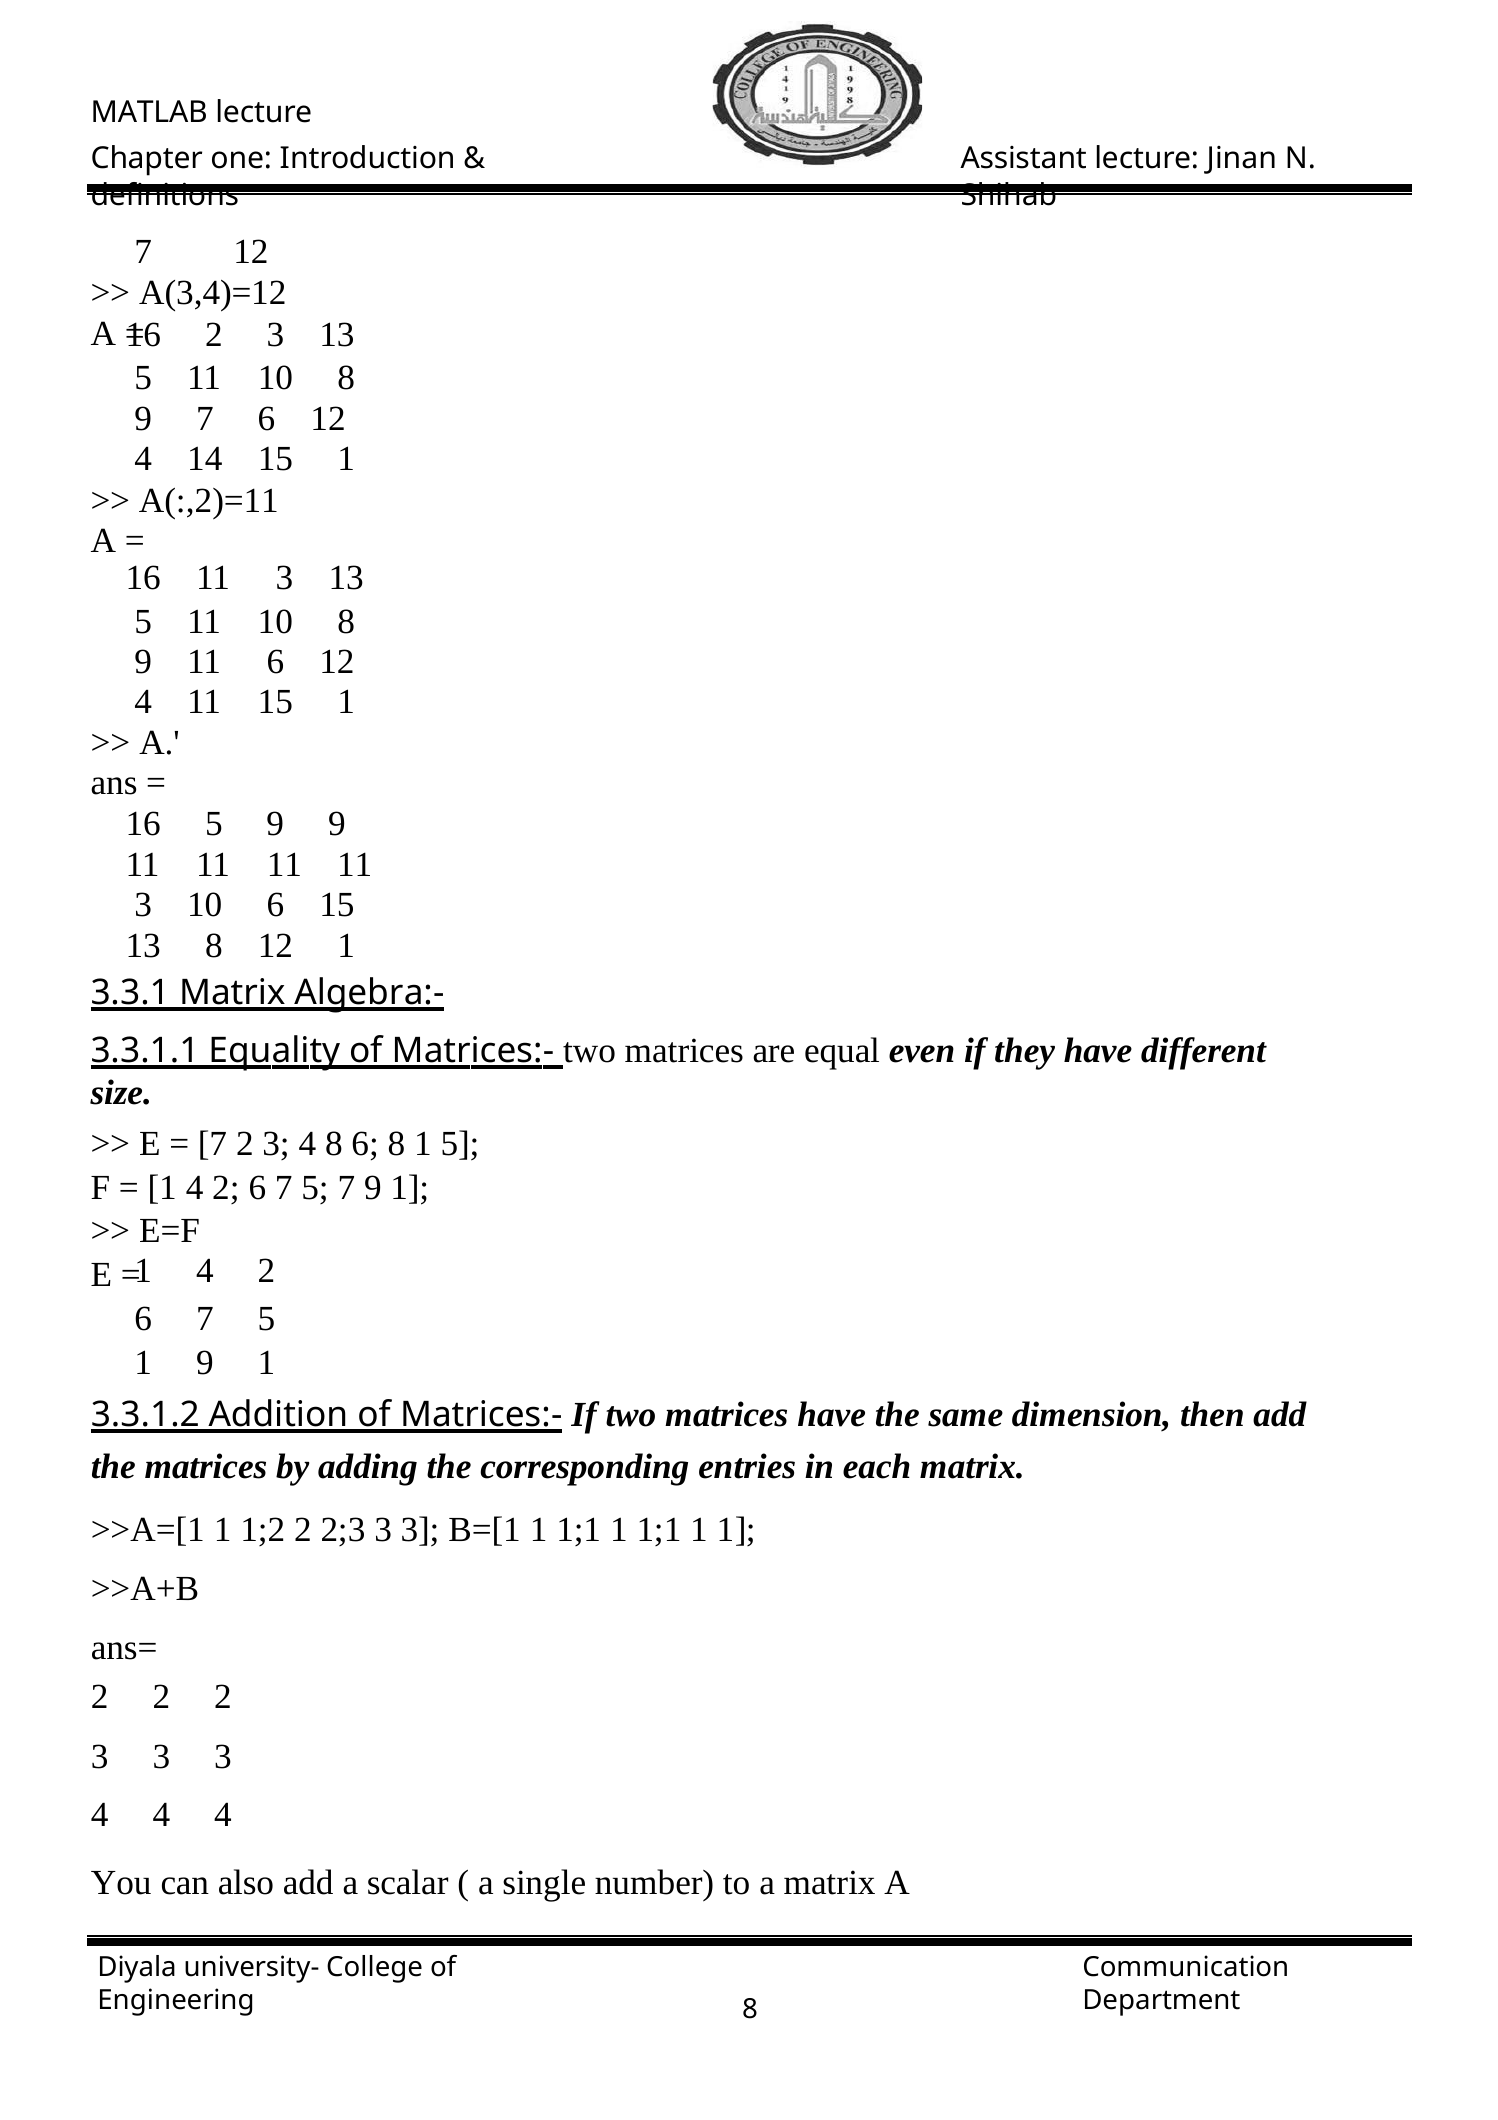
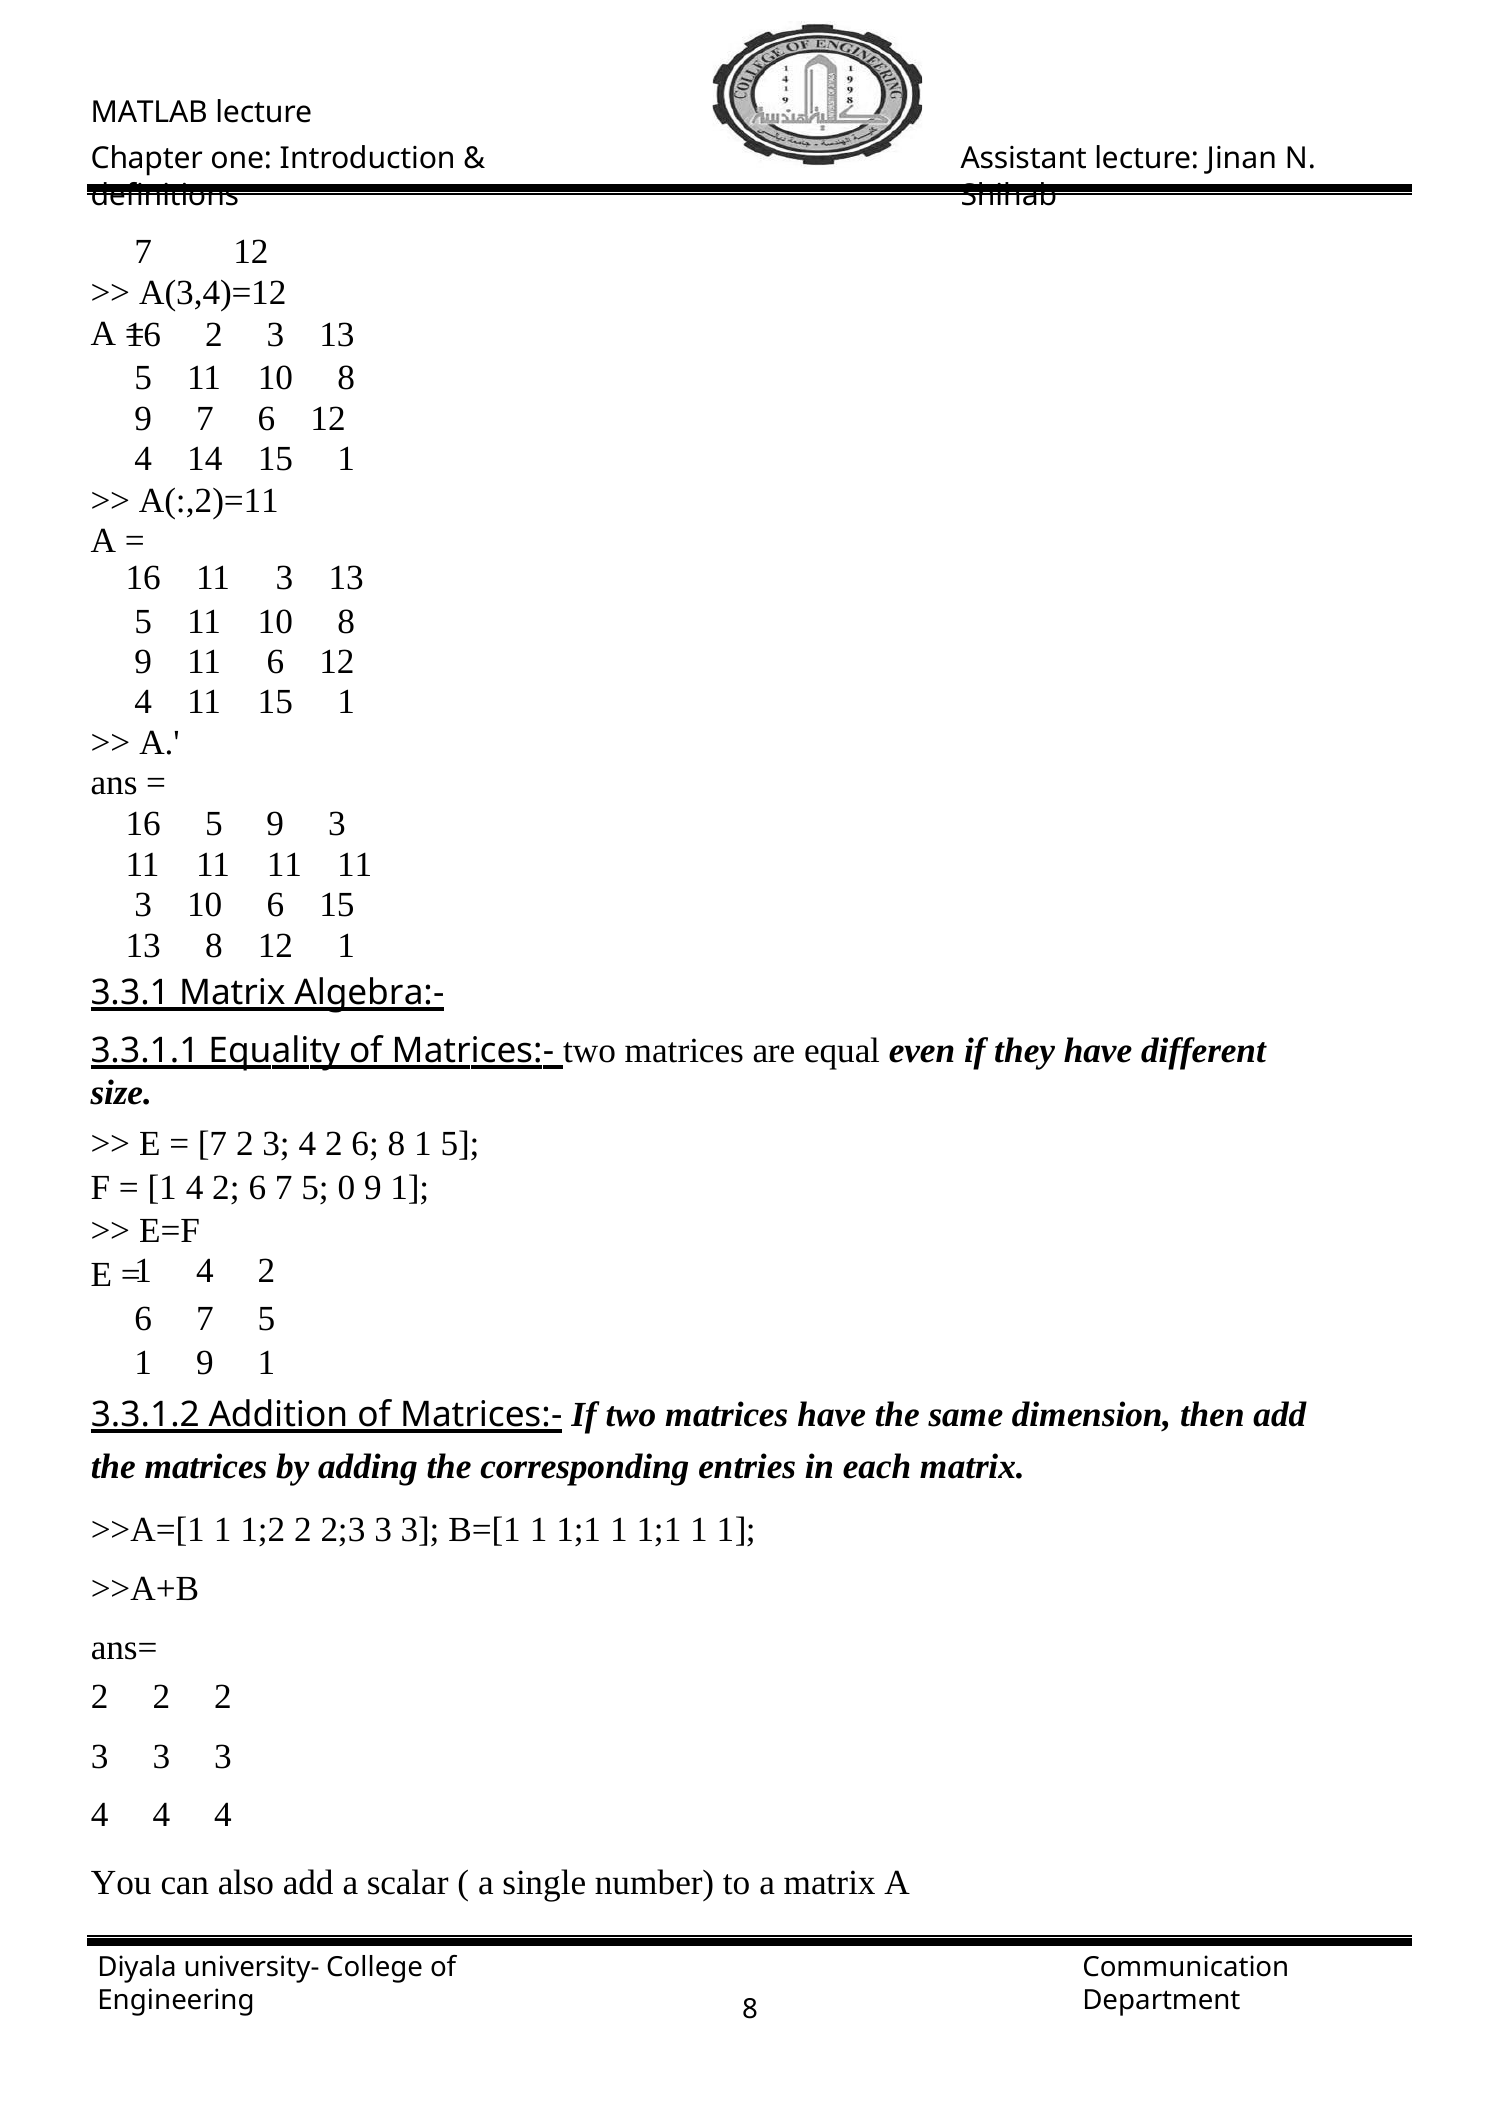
9 9: 9 -> 3
3 4 8: 8 -> 2
5 7: 7 -> 0
